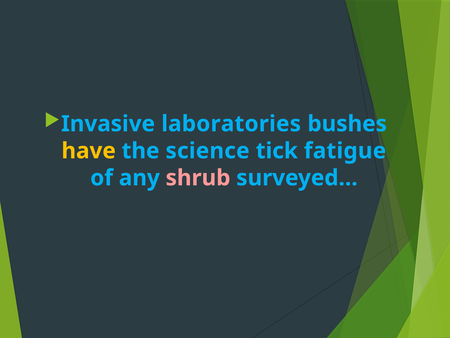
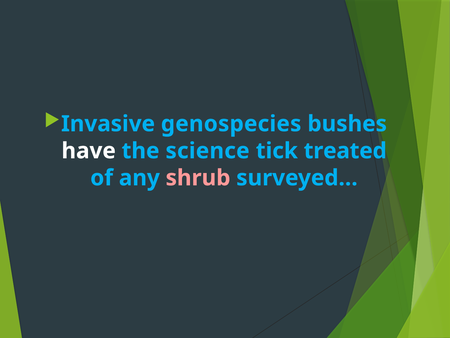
laboratories: laboratories -> genospecies
have colour: yellow -> white
fatigue: fatigue -> treated
